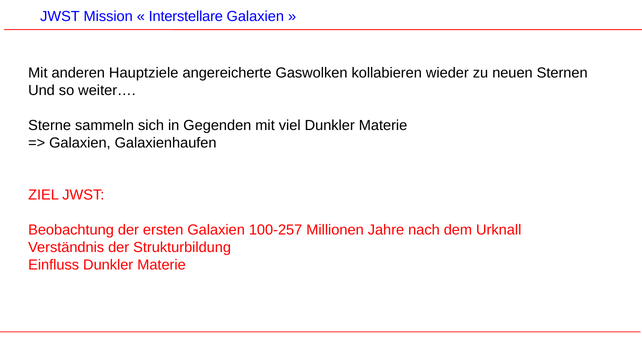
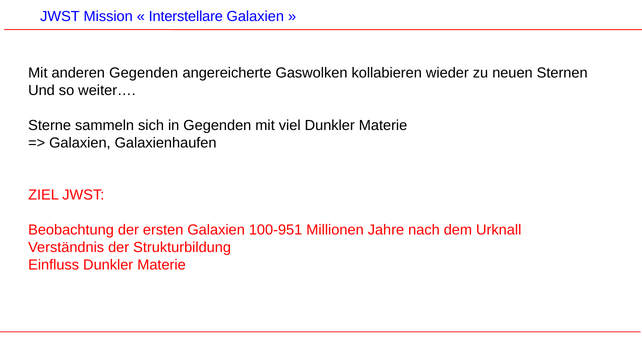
anderen Hauptziele: Hauptziele -> Gegenden
100-257: 100-257 -> 100-951
